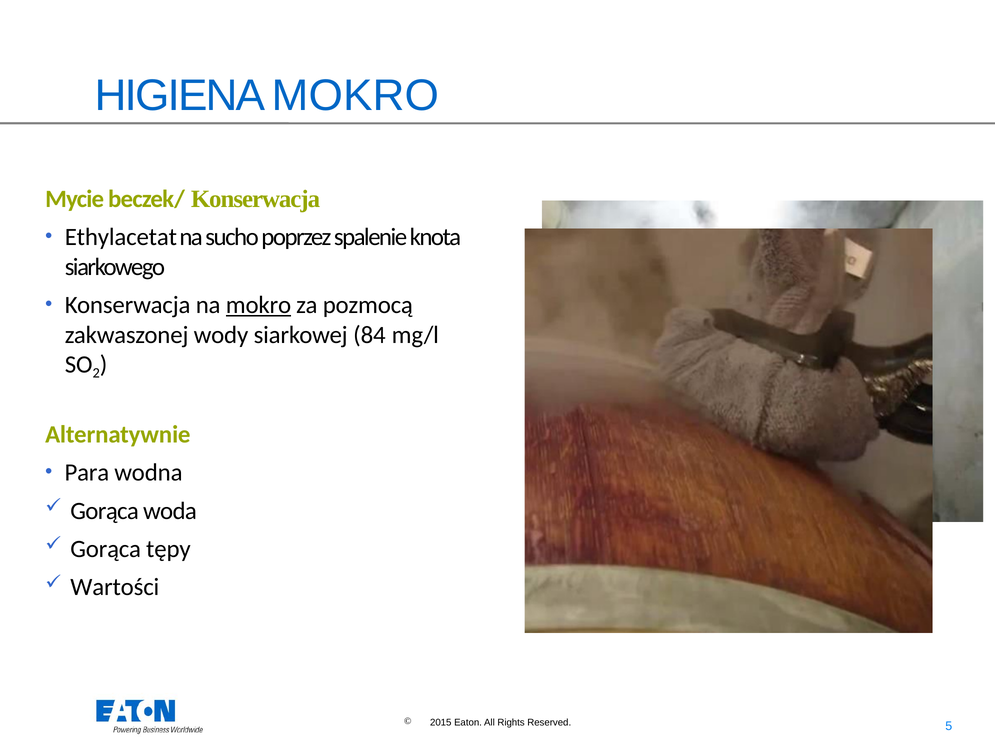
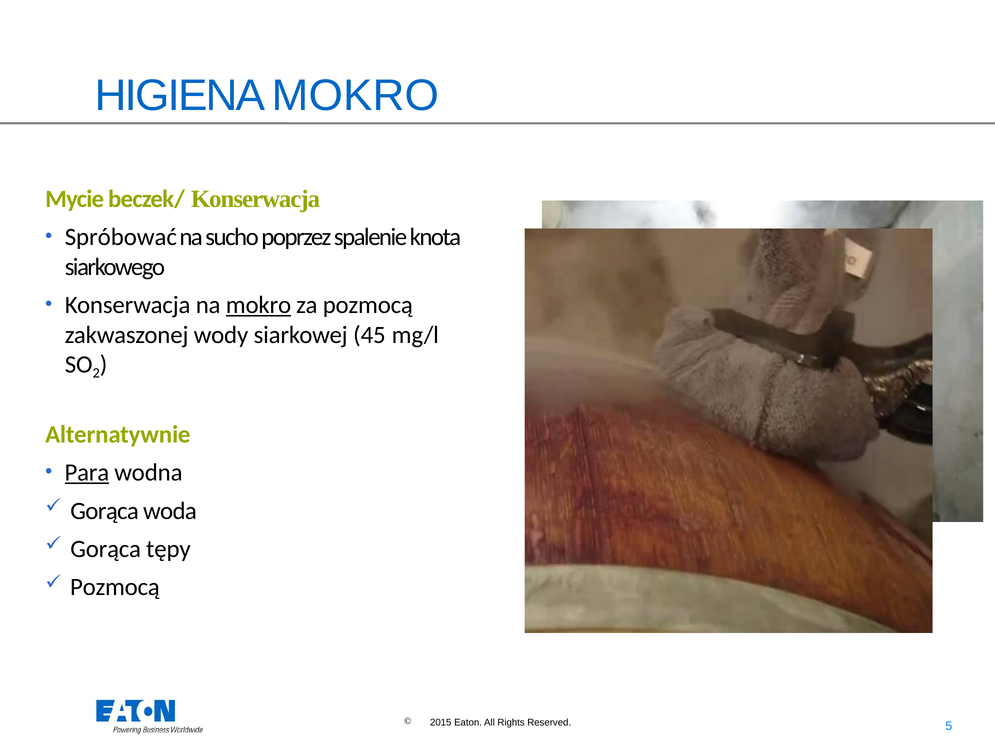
Ethylacetat: Ethylacetat -> Spróbować
84: 84 -> 45
Para underline: none -> present
Wartości at (115, 587): Wartości -> Pozmocą
